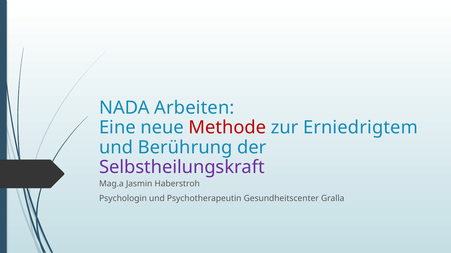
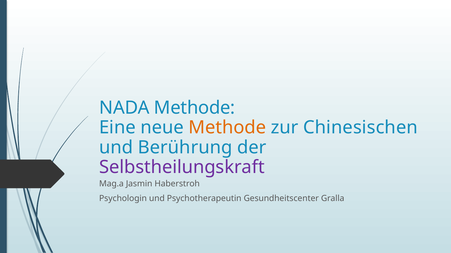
NADA Arbeiten: Arbeiten -> Methode
Methode at (227, 128) colour: red -> orange
Erniedrigtem: Erniedrigtem -> Chinesischen
